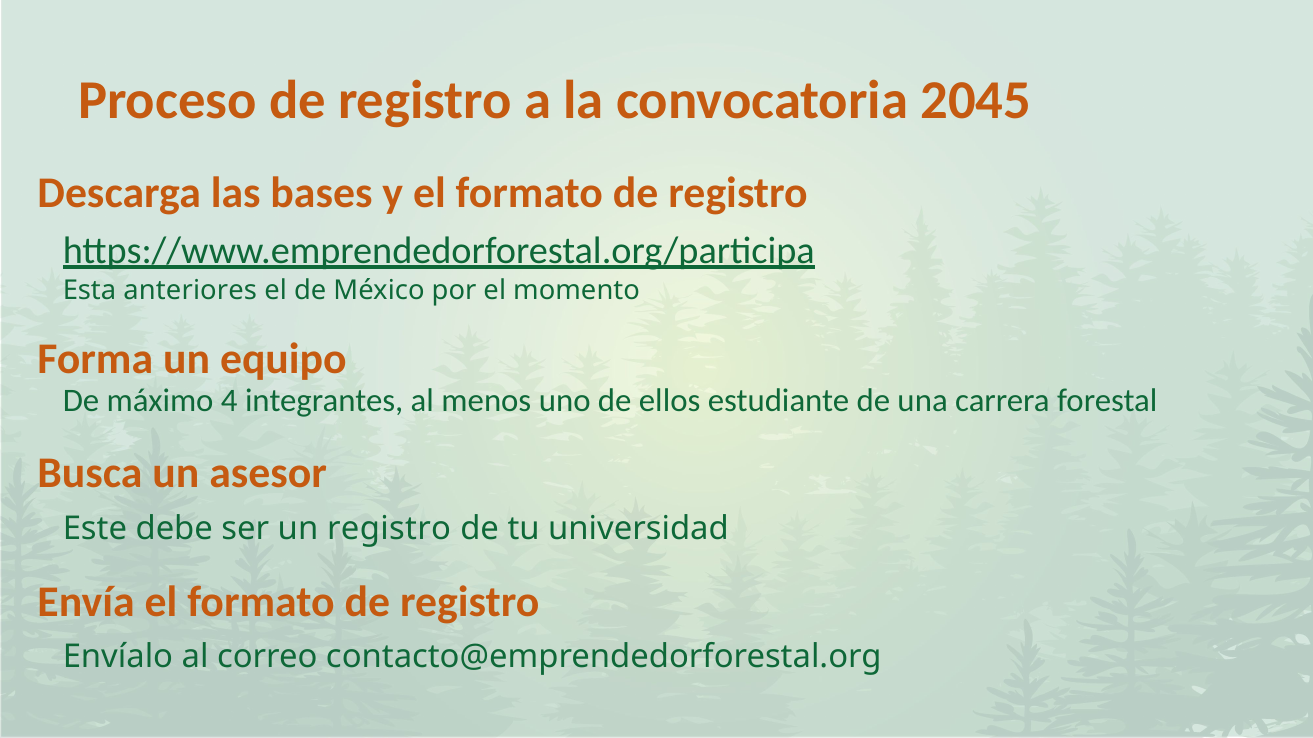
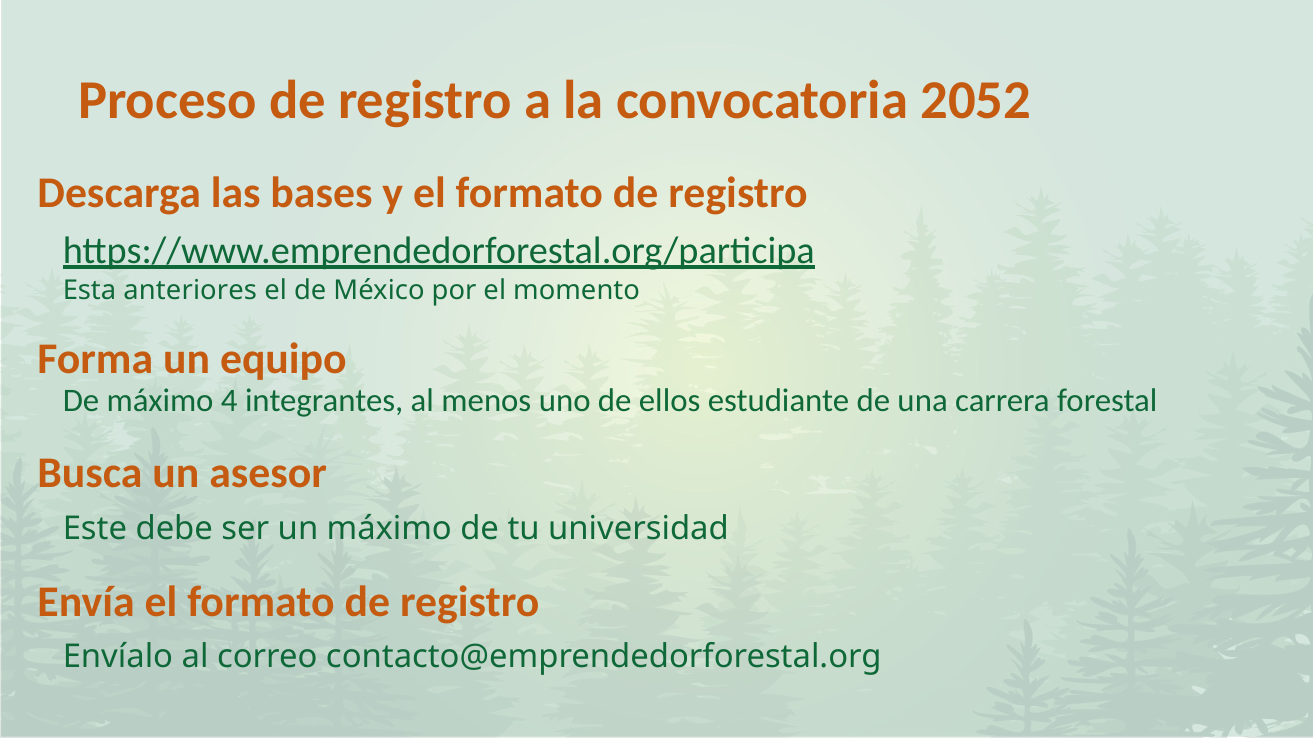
2045: 2045 -> 2052
un registro: registro -> máximo
